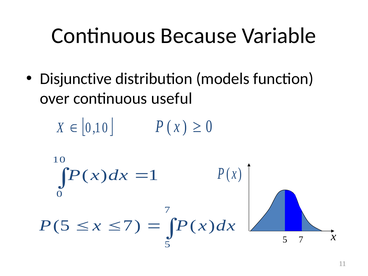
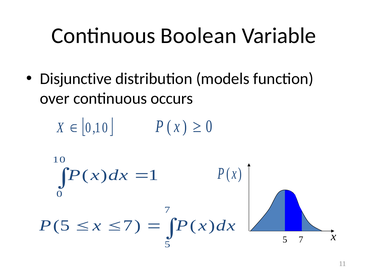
Because: Because -> Boolean
useful: useful -> occurs
